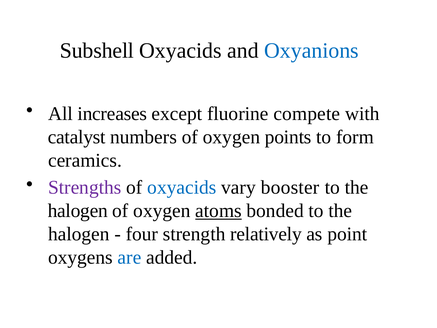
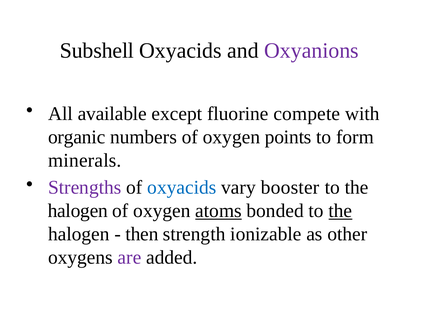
Oxyanions colour: blue -> purple
increases: increases -> available
catalyst: catalyst -> organic
ceramics: ceramics -> minerals
the at (340, 211) underline: none -> present
four: four -> then
relatively: relatively -> ionizable
point: point -> other
are colour: blue -> purple
